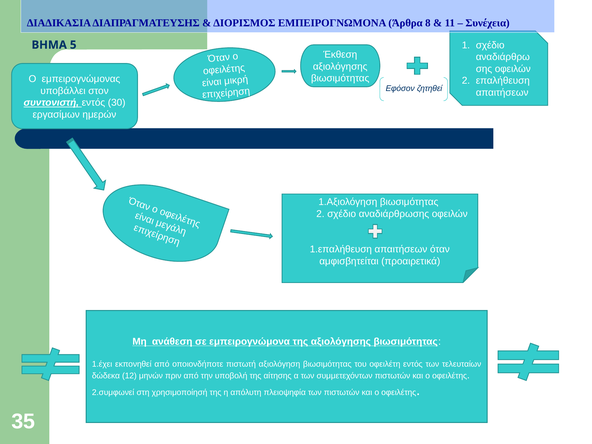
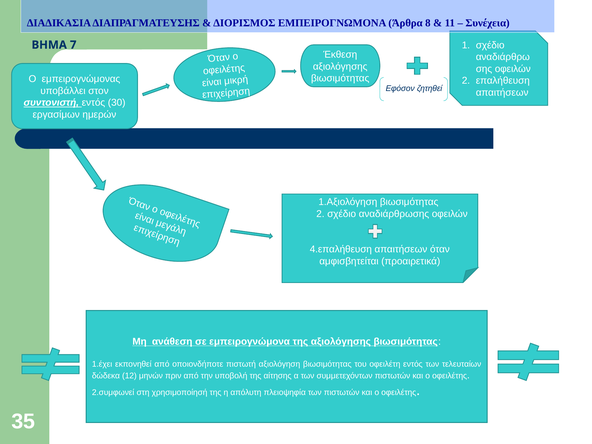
5: 5 -> 7
1.επαλήθευση: 1.επαλήθευση -> 4.επαλήθευση
